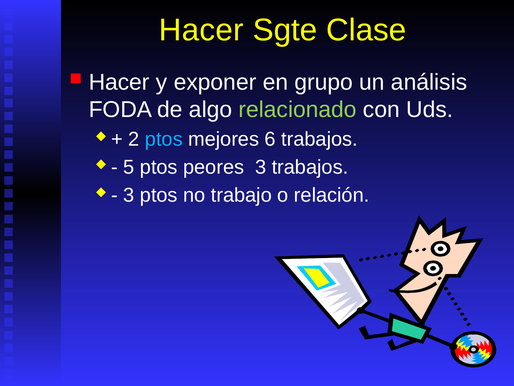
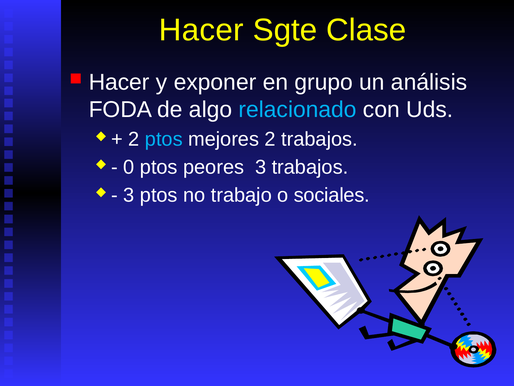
relacionado colour: light green -> light blue
mejores 6: 6 -> 2
5: 5 -> 0
relación: relación -> sociales
